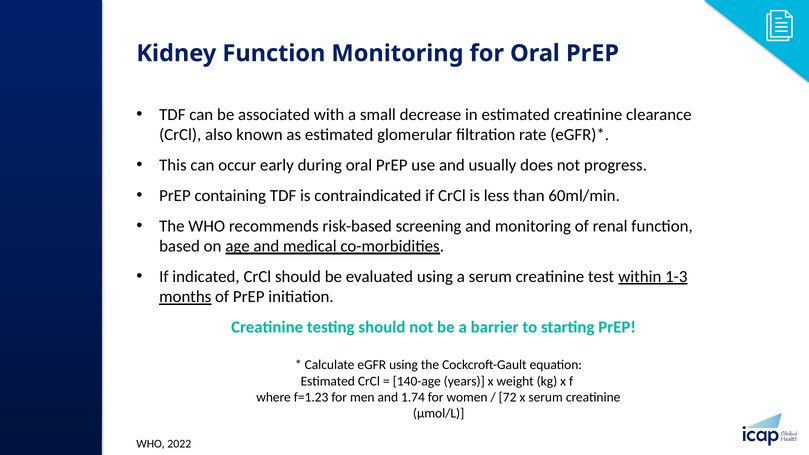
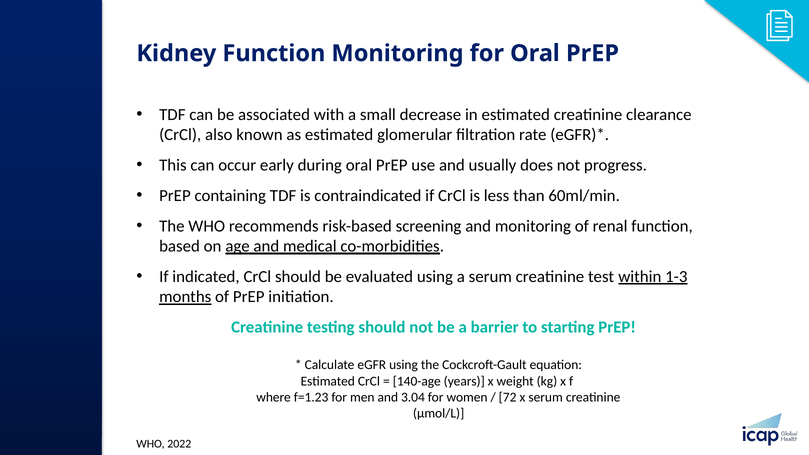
1.74: 1.74 -> 3.04
